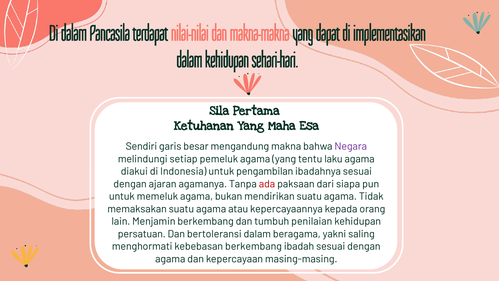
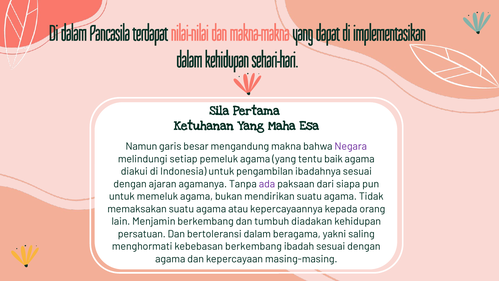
Sendiri: Sendiri -> Namun
laku: laku -> baik
ada colour: red -> purple
penilaian: penilaian -> diadakan
